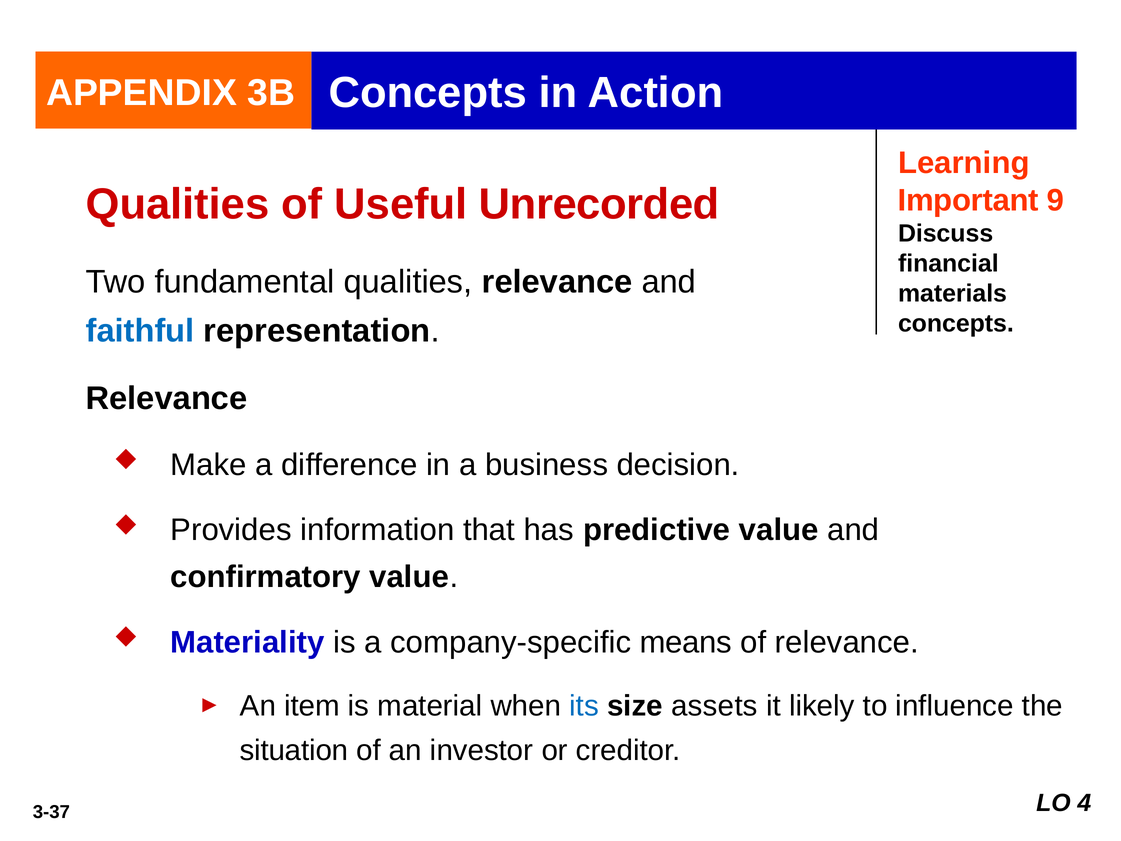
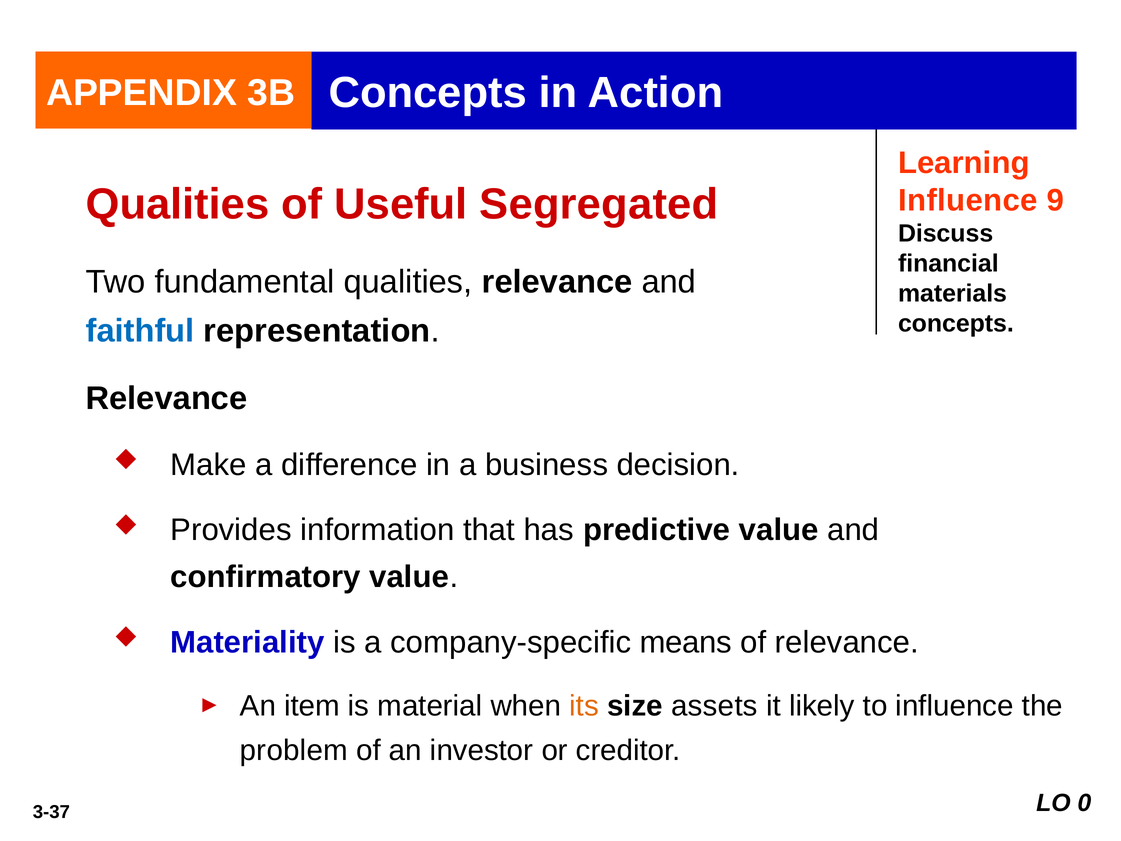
Unrecorded: Unrecorded -> Segregated
Important at (968, 201): Important -> Influence
its colour: blue -> orange
situation: situation -> problem
4: 4 -> 0
